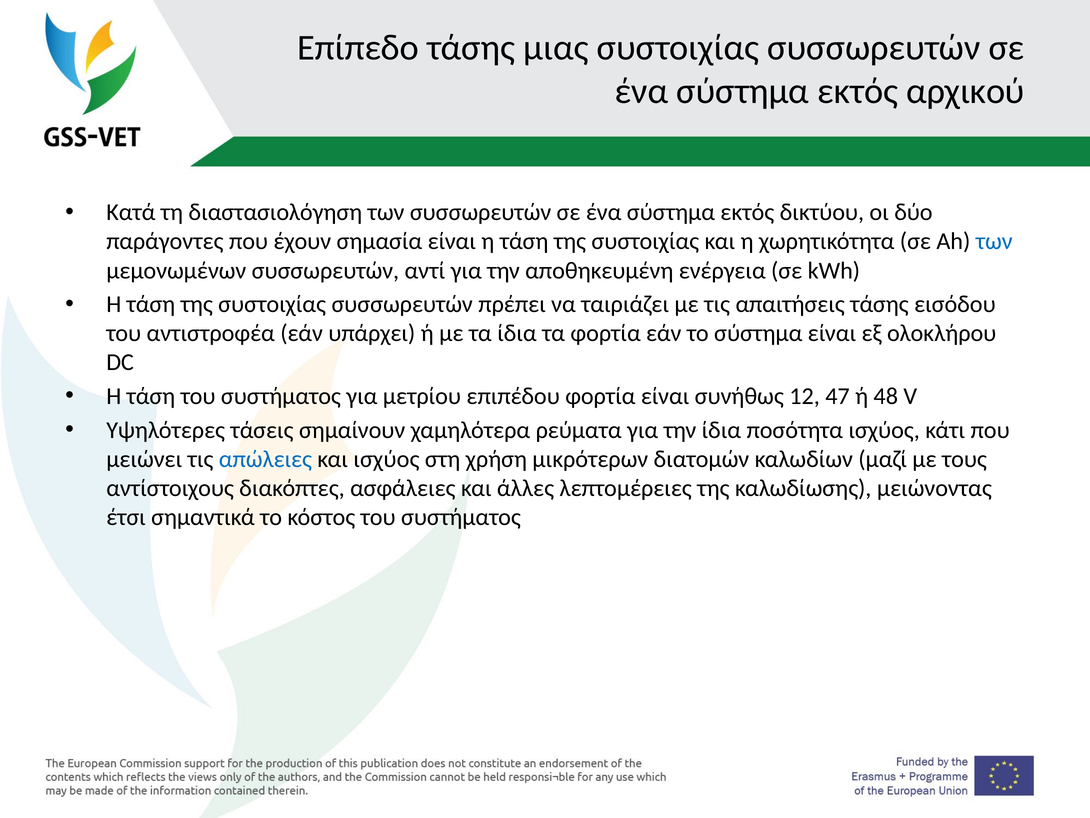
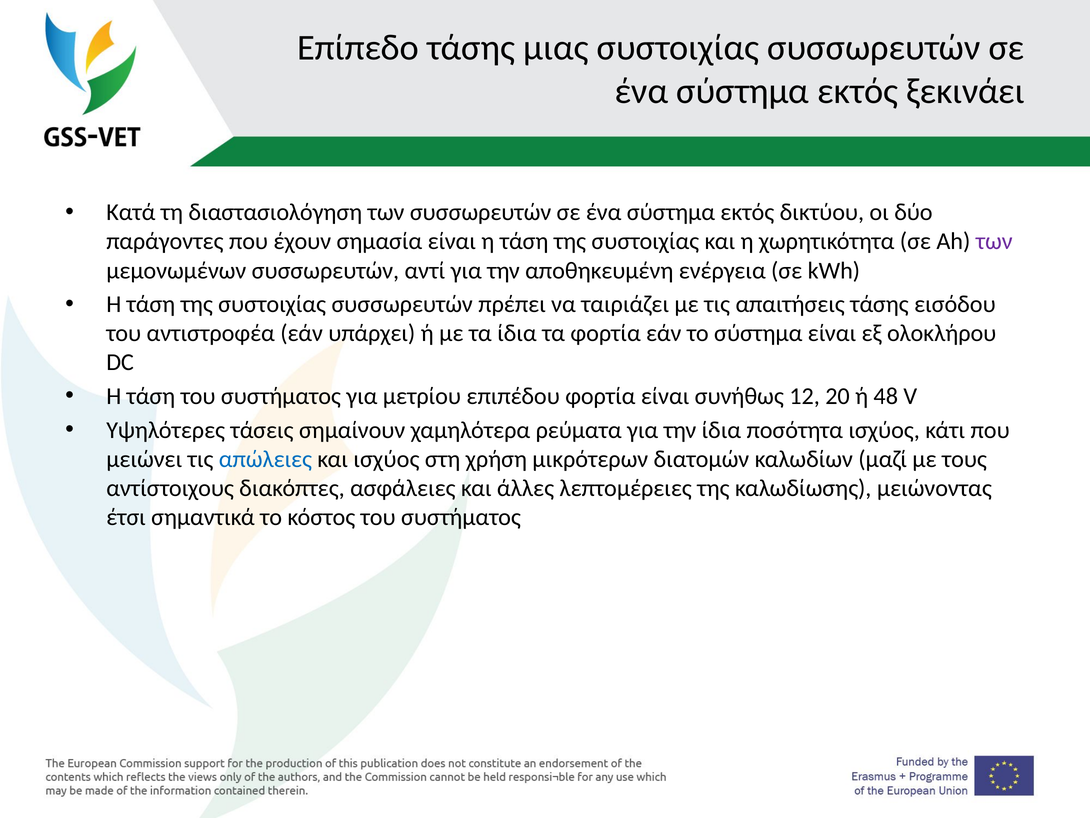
αρχικού: αρχικού -> ξεκινάει
των at (994, 241) colour: blue -> purple
47: 47 -> 20
